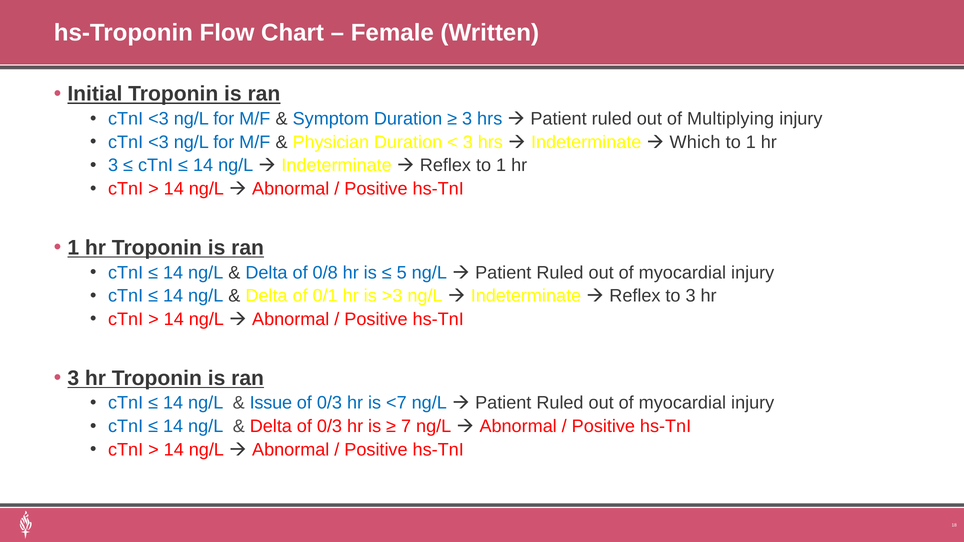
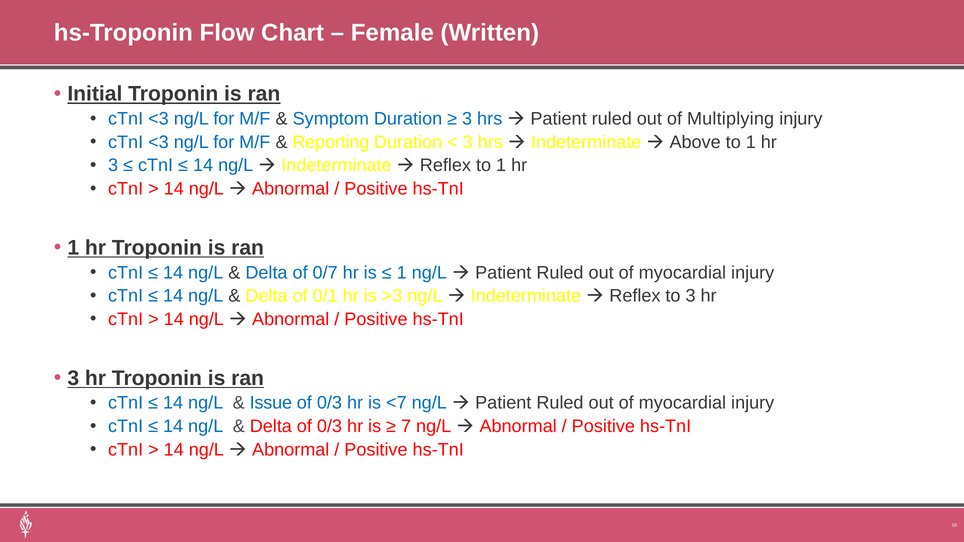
Physician: Physician -> Reporting
Which: Which -> Above
0/8: 0/8 -> 0/7
5 at (402, 273): 5 -> 1
